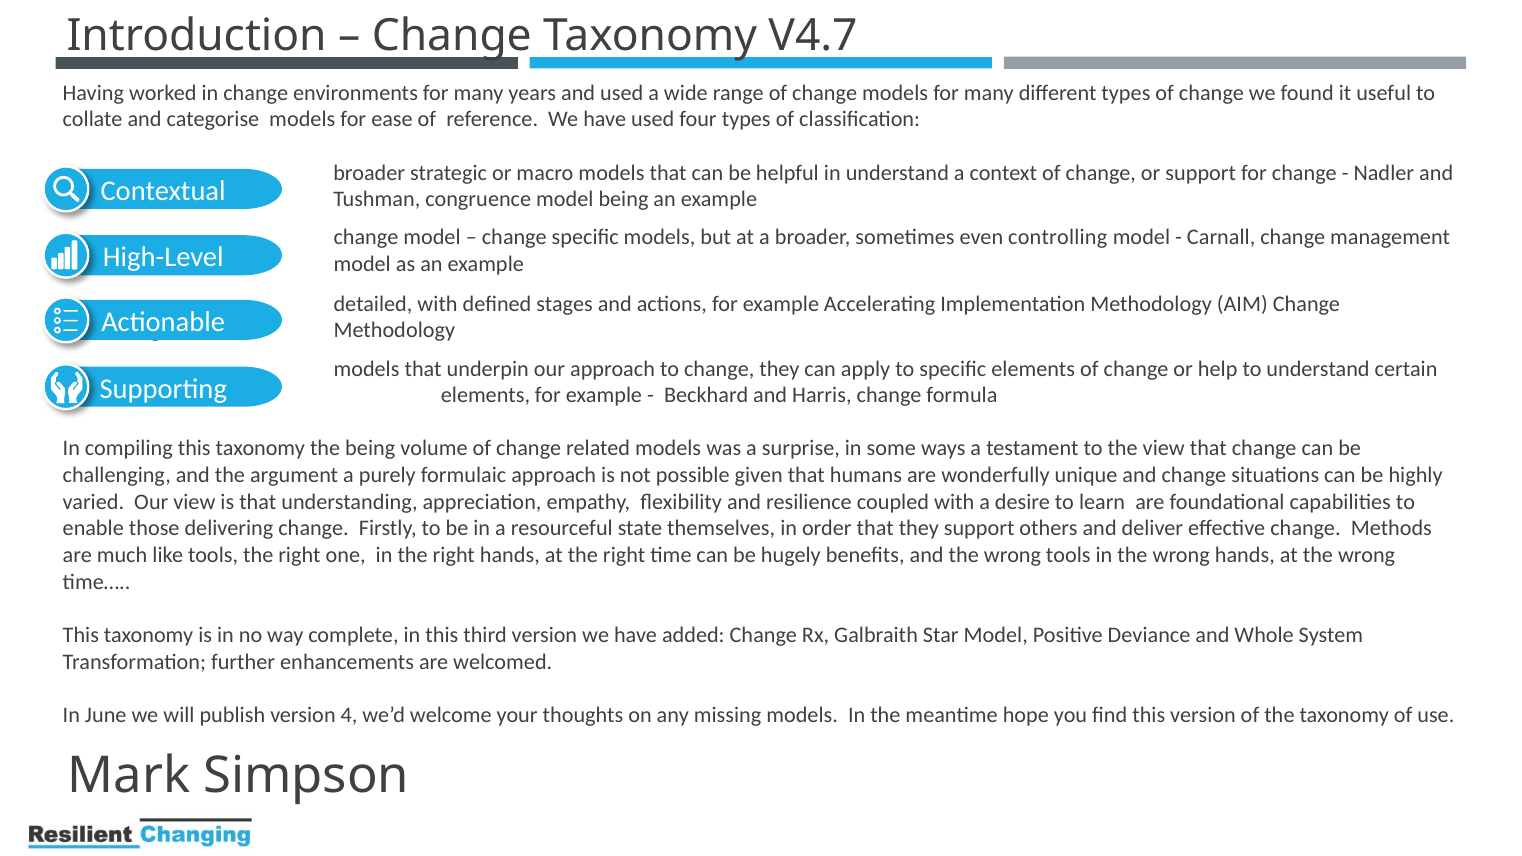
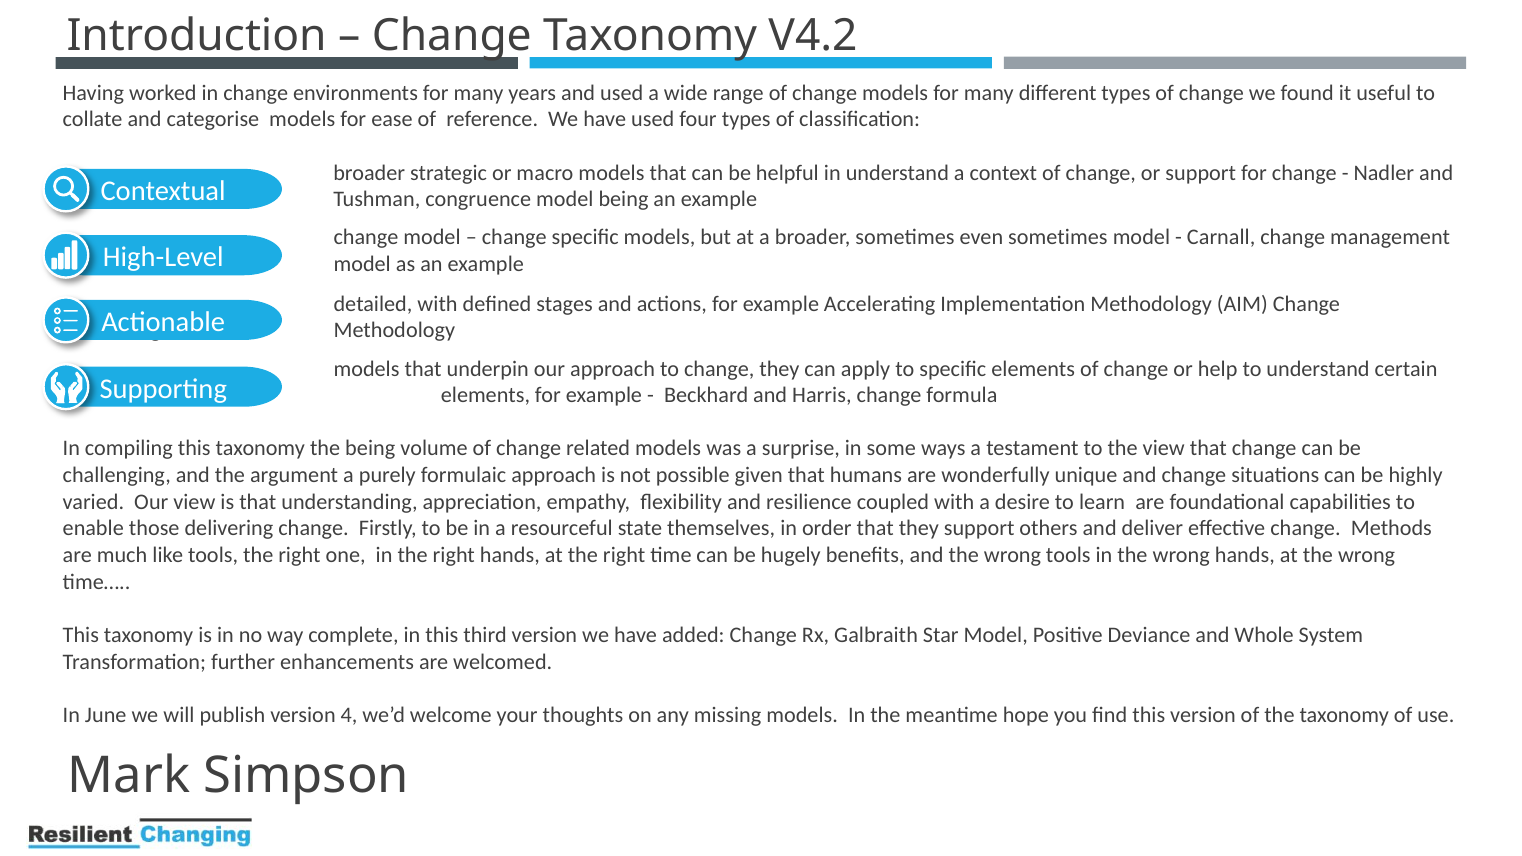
V4.7: V4.7 -> V4.2
even controlling: controlling -> sometimes
